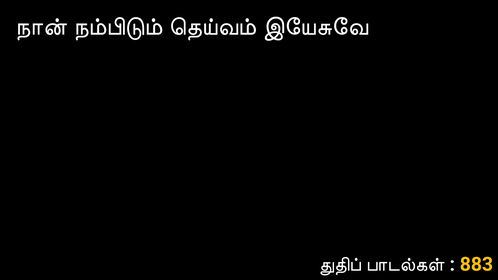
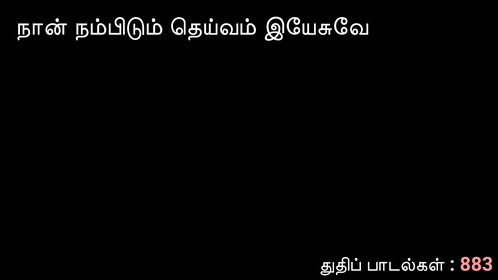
883 colour: yellow -> pink
